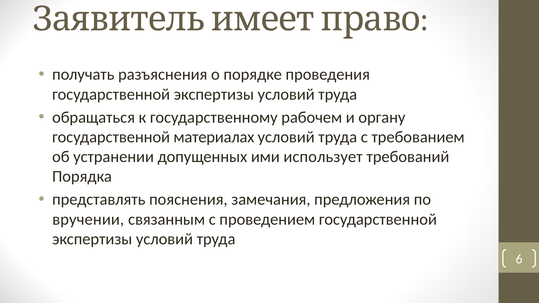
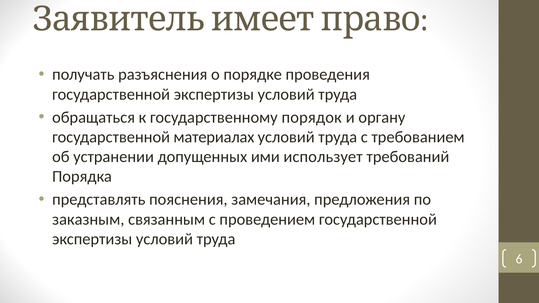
рабочем: рабочем -> порядок
вручении: вручении -> заказным
